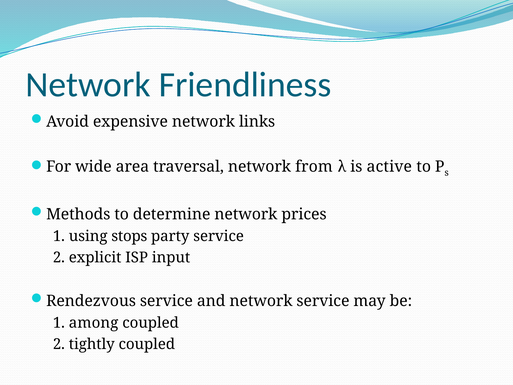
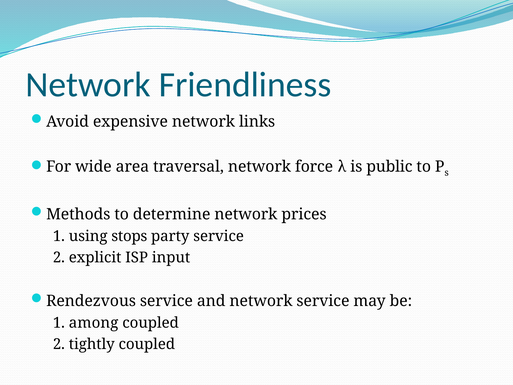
from: from -> force
active: active -> public
